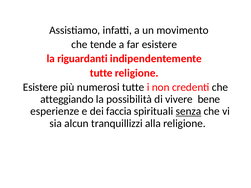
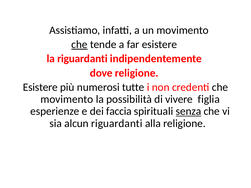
che at (79, 44) underline: none -> present
tutte at (101, 73): tutte -> dove
atteggiando at (67, 99): atteggiando -> movimento
bene: bene -> figlia
alcun tranquillizzi: tranquillizzi -> riguardanti
